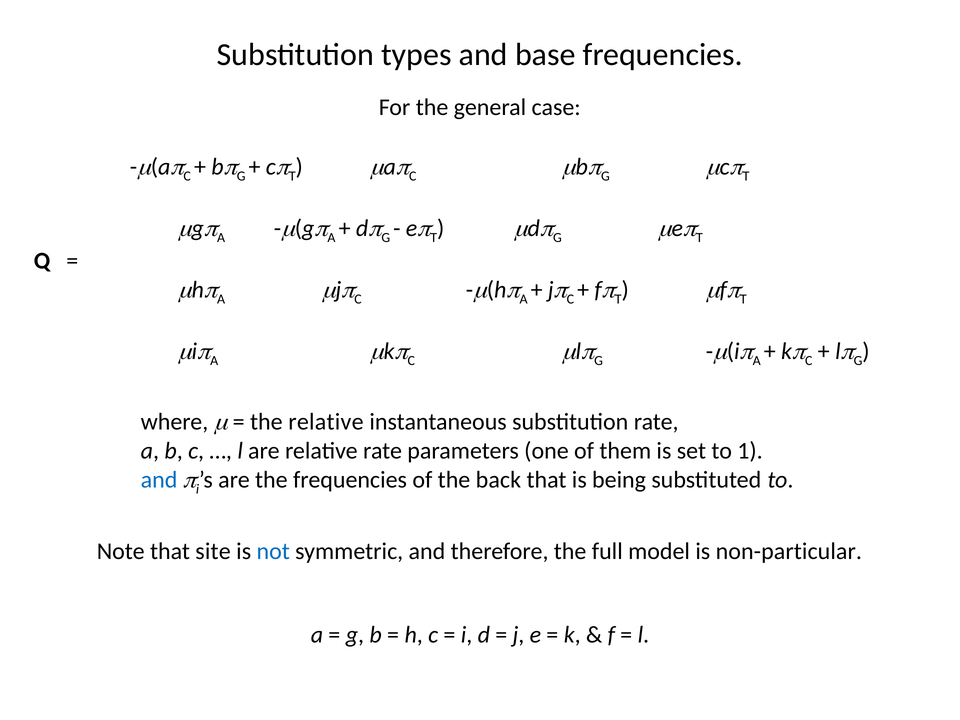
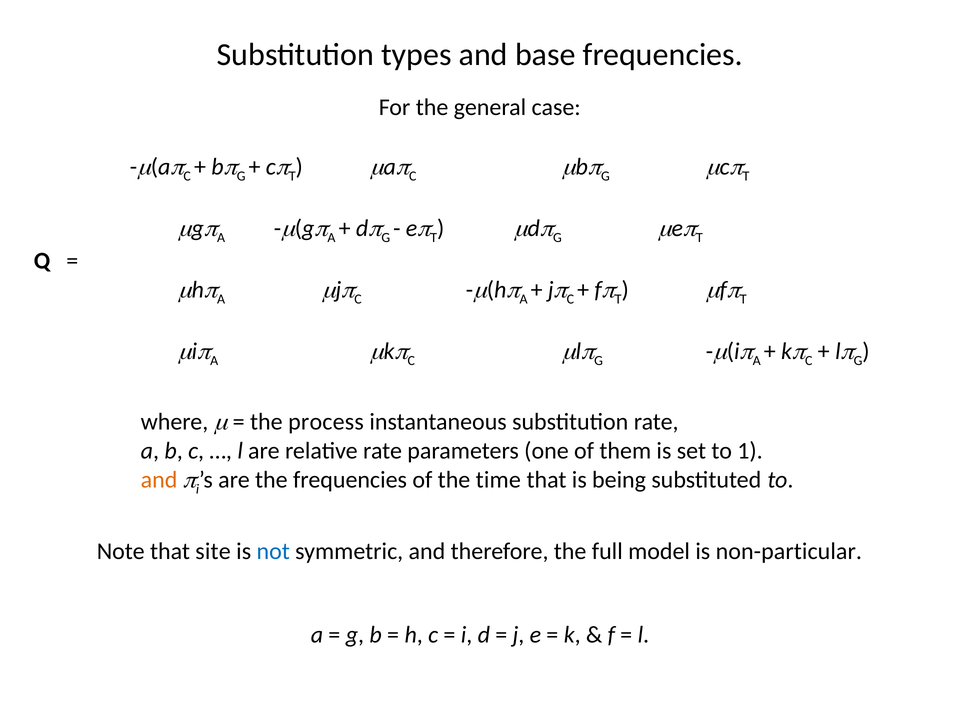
the relative: relative -> process
and at (159, 480) colour: blue -> orange
back: back -> time
